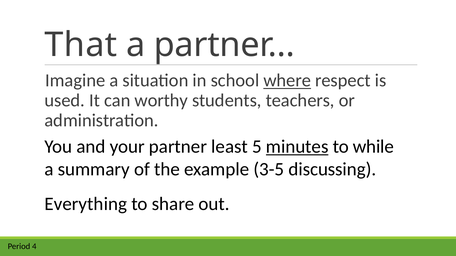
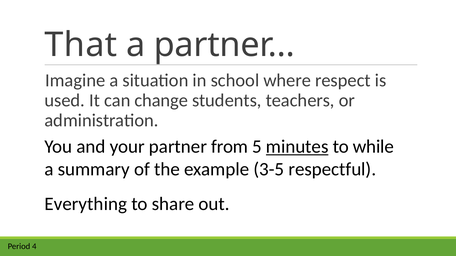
where underline: present -> none
worthy: worthy -> change
least: least -> from
discussing: discussing -> respectful
